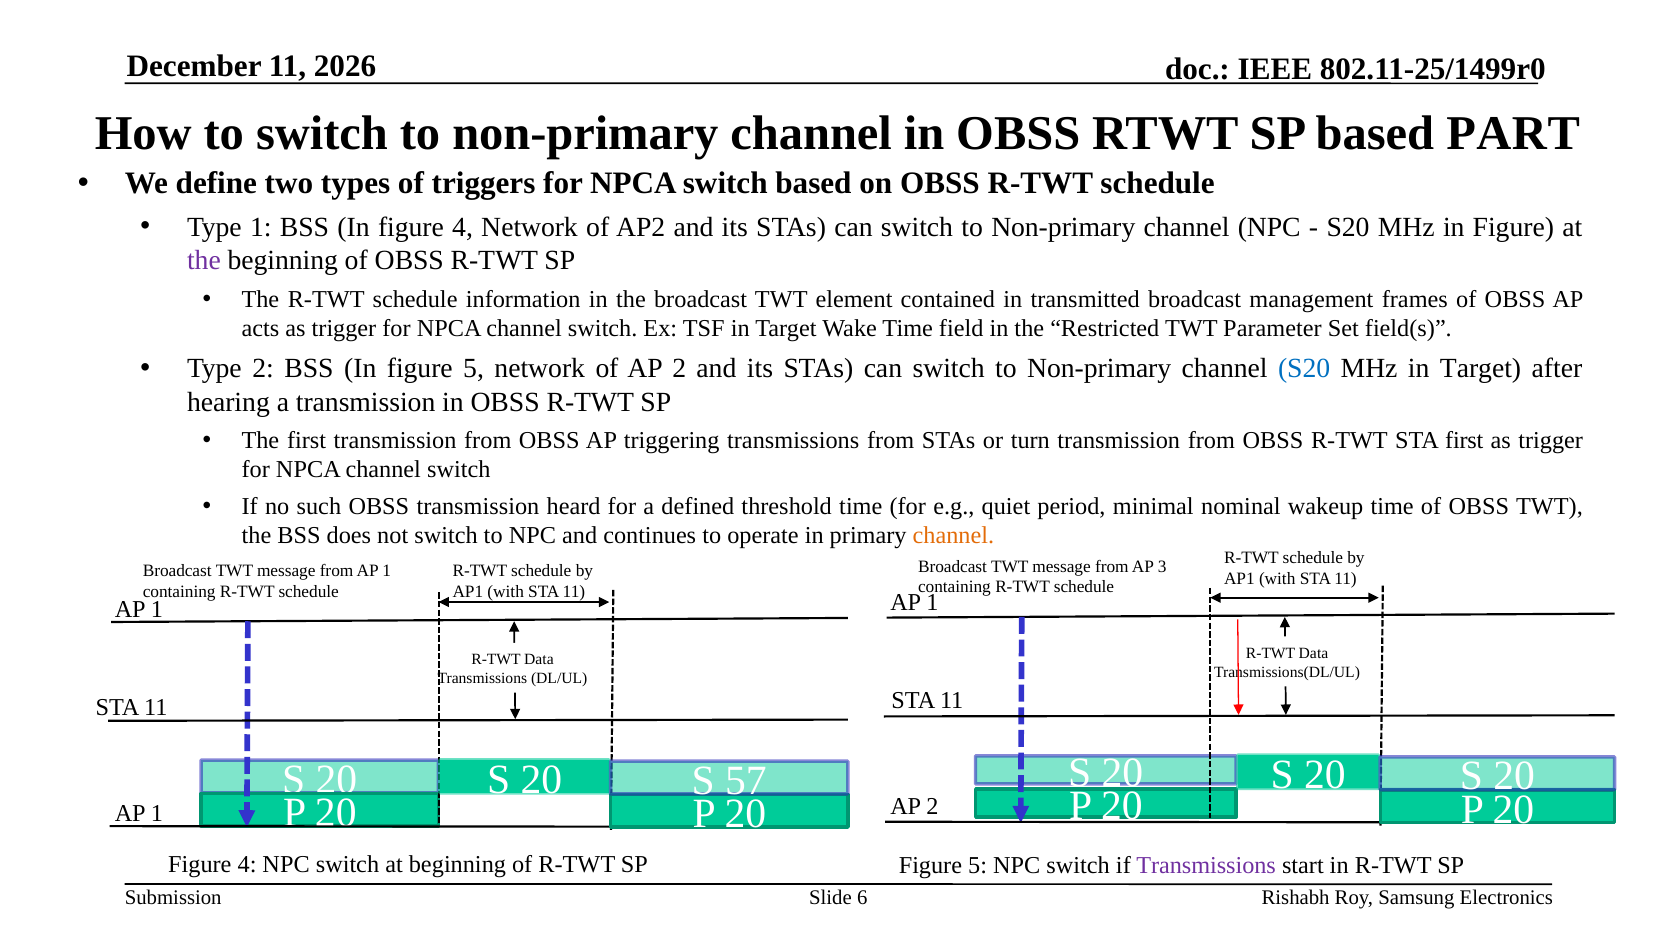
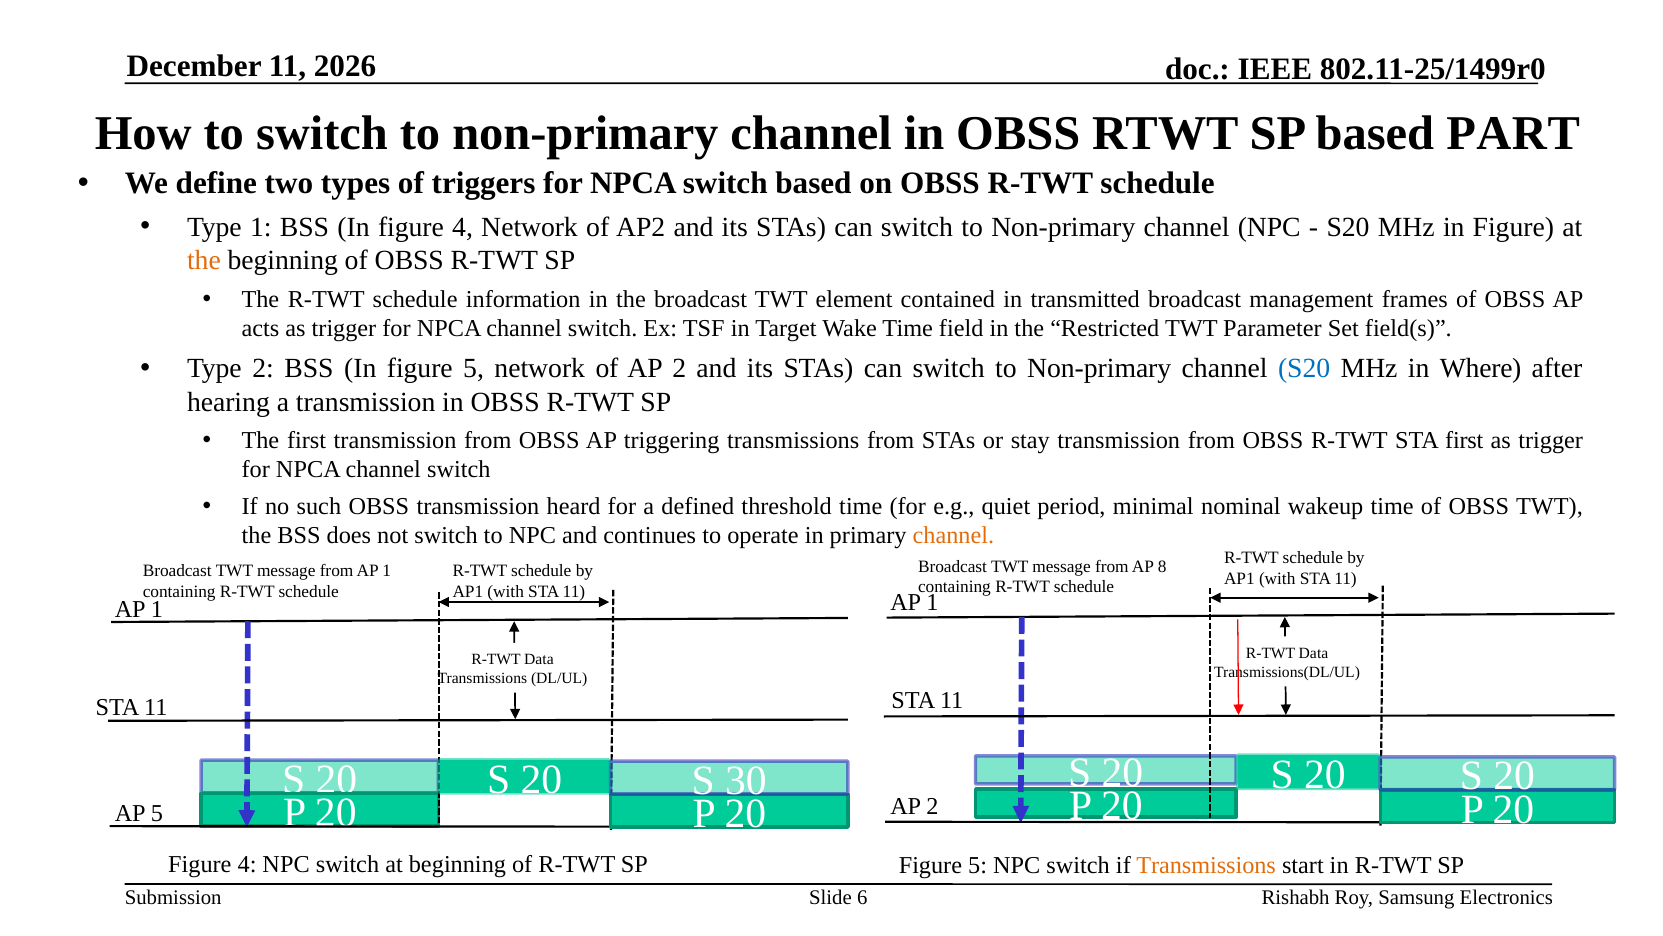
the at (204, 260) colour: purple -> orange
MHz in Target: Target -> Where
turn: turn -> stay
3: 3 -> 8
57: 57 -> 30
1 at (157, 813): 1 -> 5
Transmissions at (1206, 865) colour: purple -> orange
